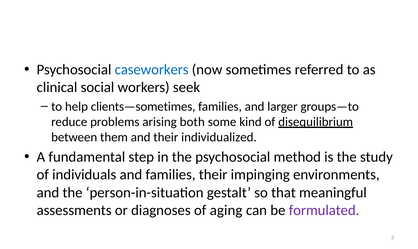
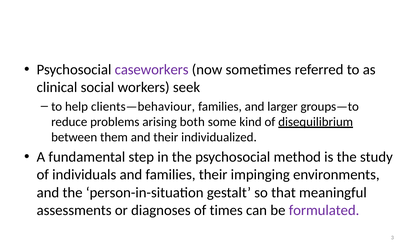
caseworkers colour: blue -> purple
clients—sometimes: clients—sometimes -> clients—behaviour
aging: aging -> times
